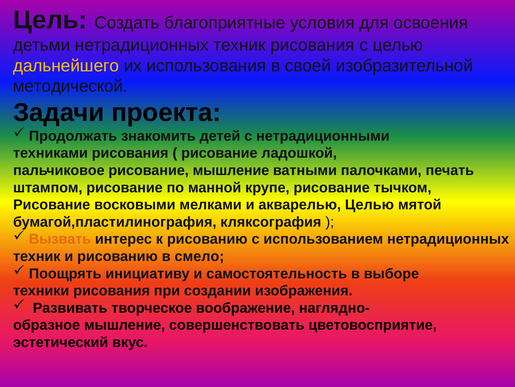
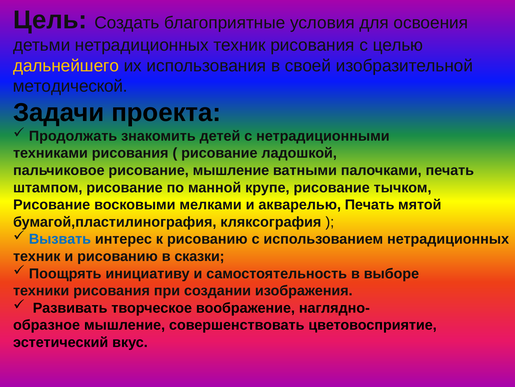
акварелью Целью: Целью -> Печать
Вызвать colour: orange -> blue
смело: смело -> сказки
